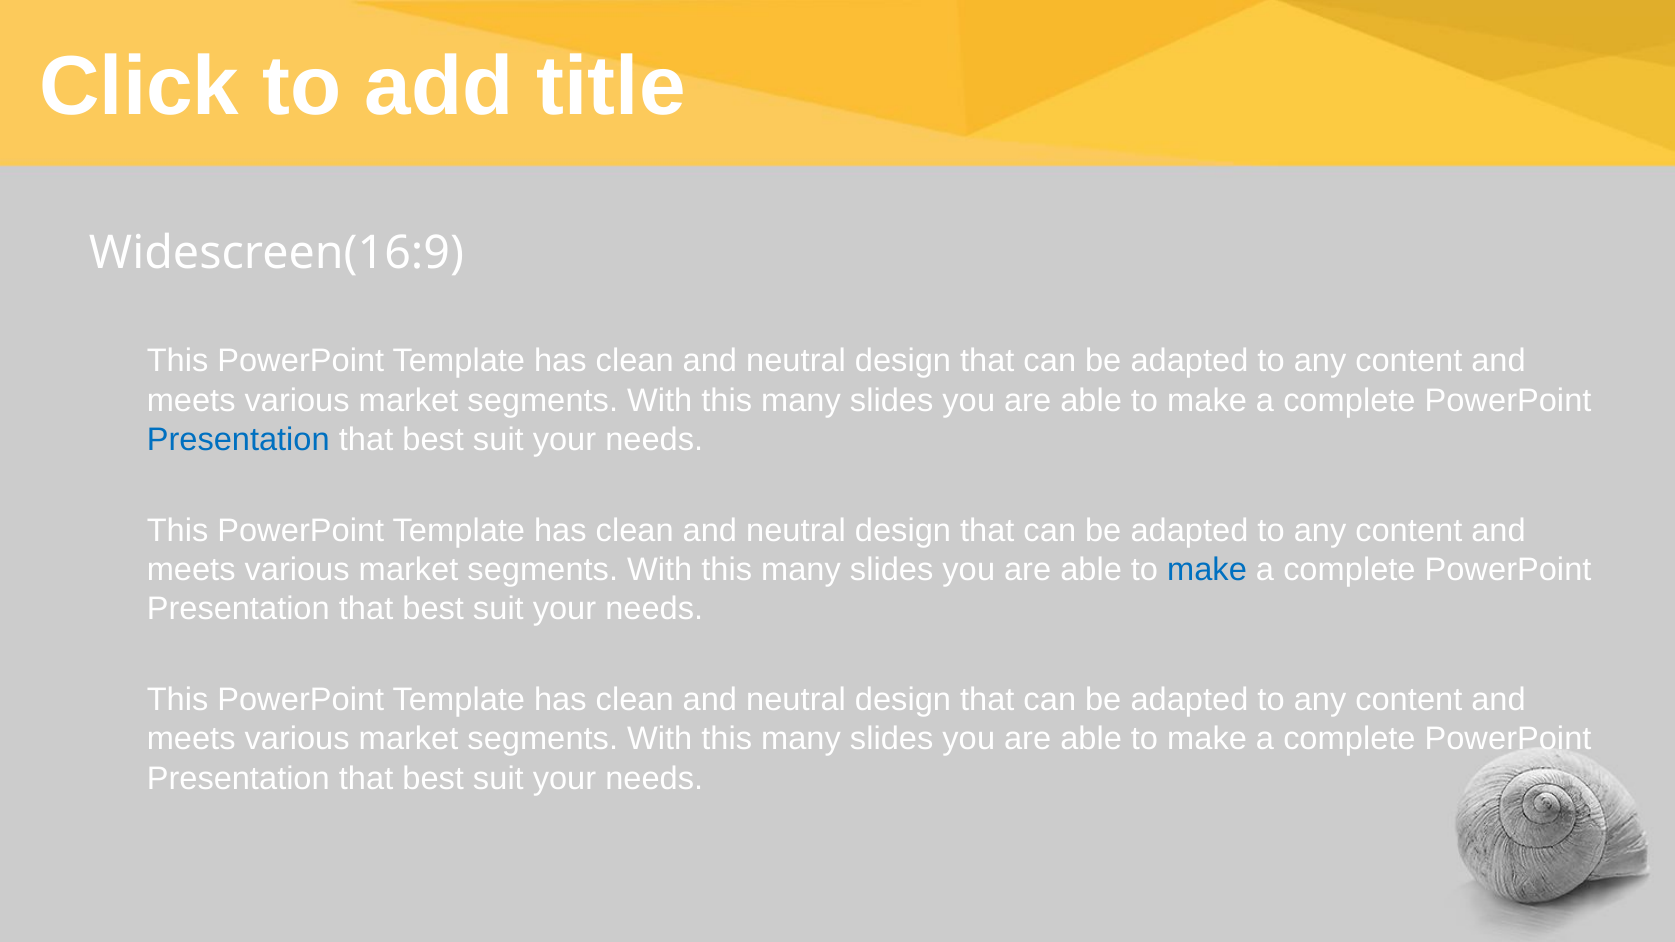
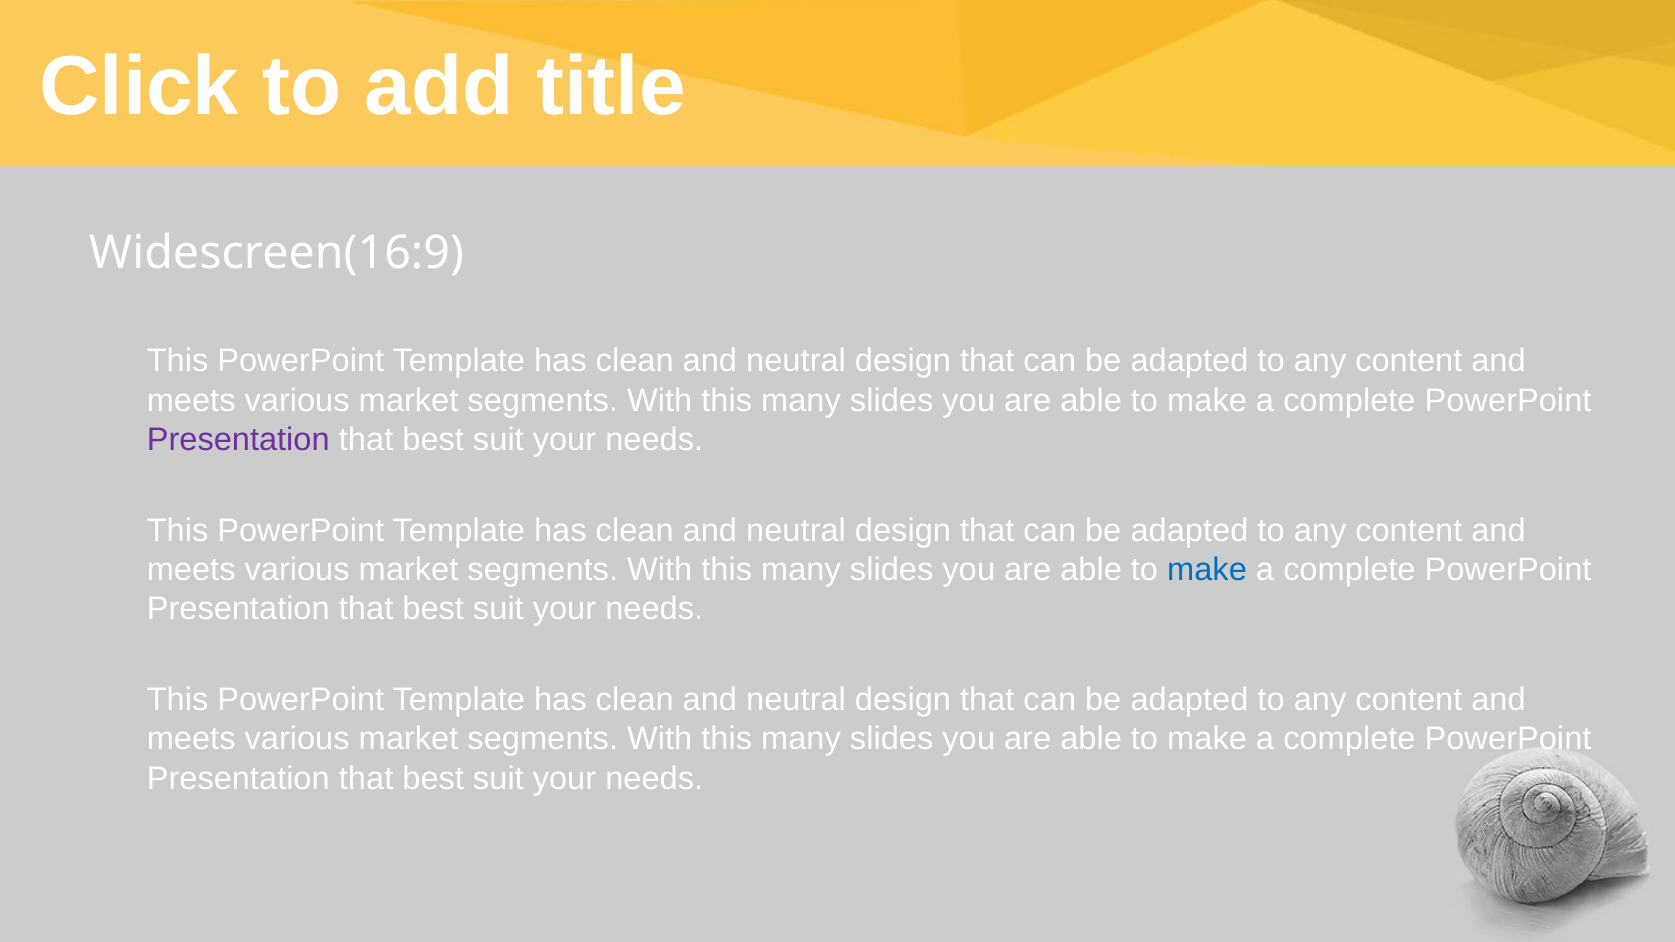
Presentation at (238, 440) colour: blue -> purple
